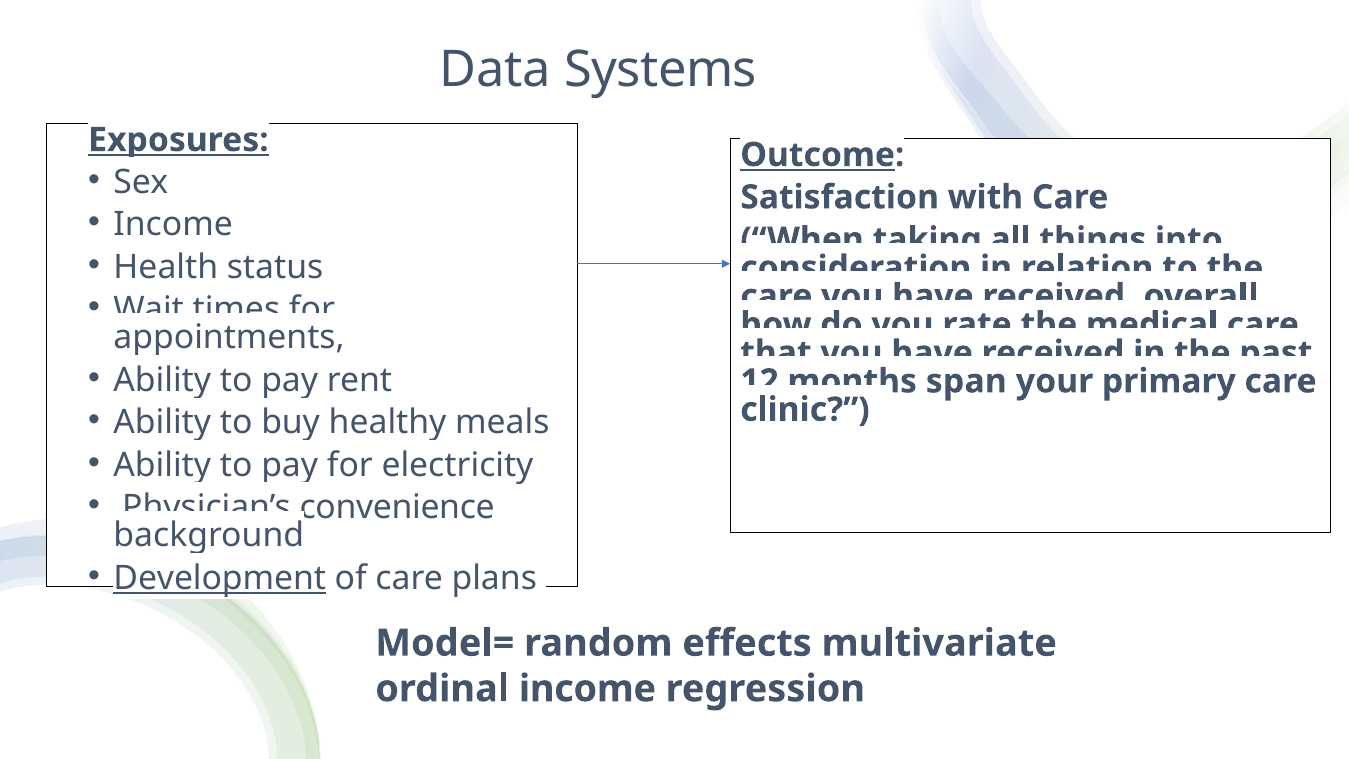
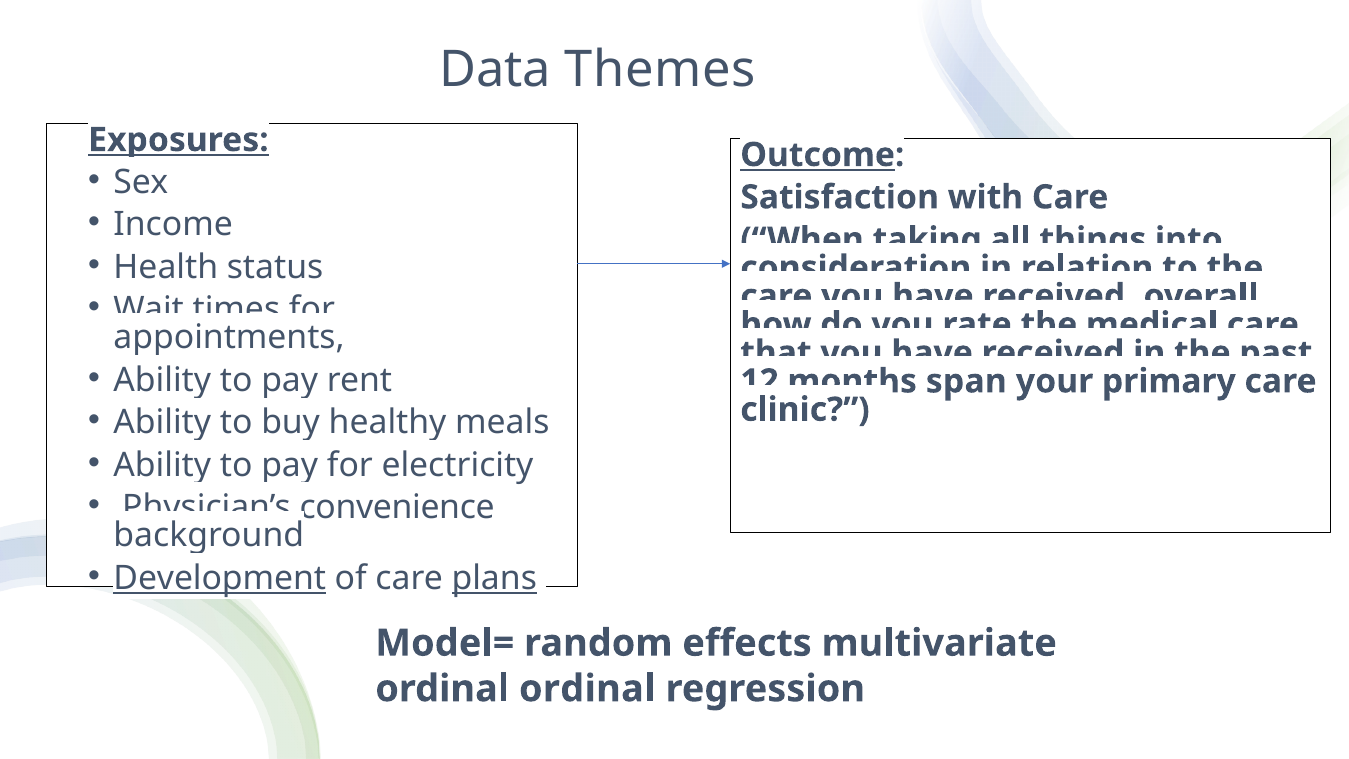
Systems: Systems -> Themes
plans underline: none -> present
ordinal income: income -> ordinal
